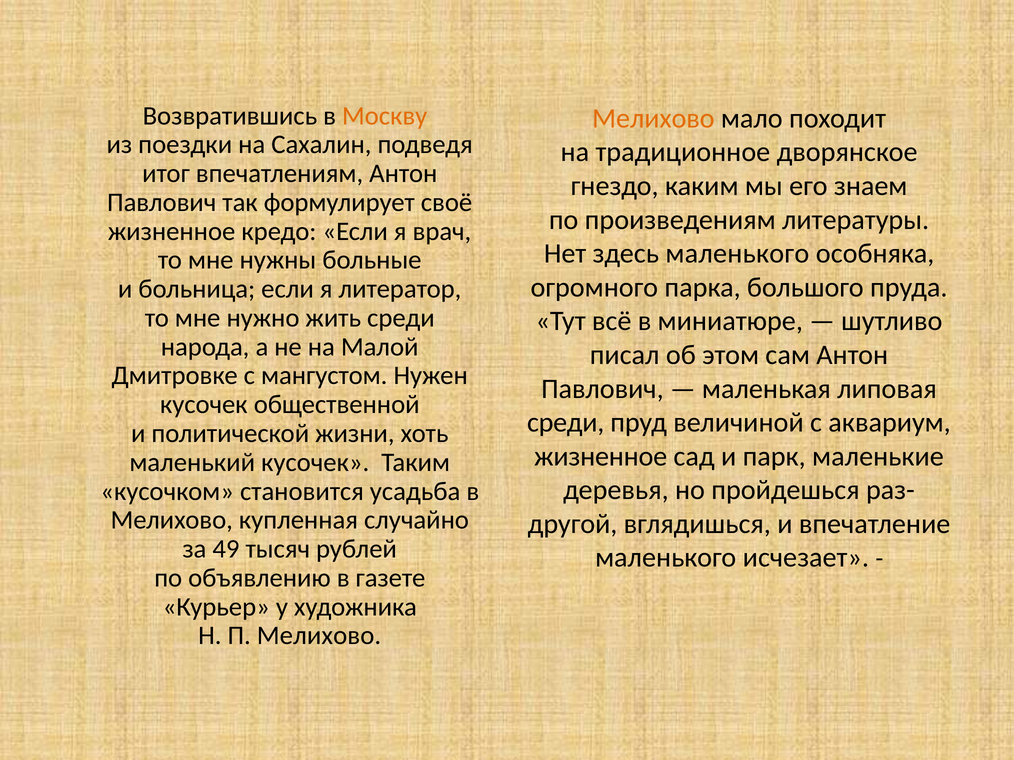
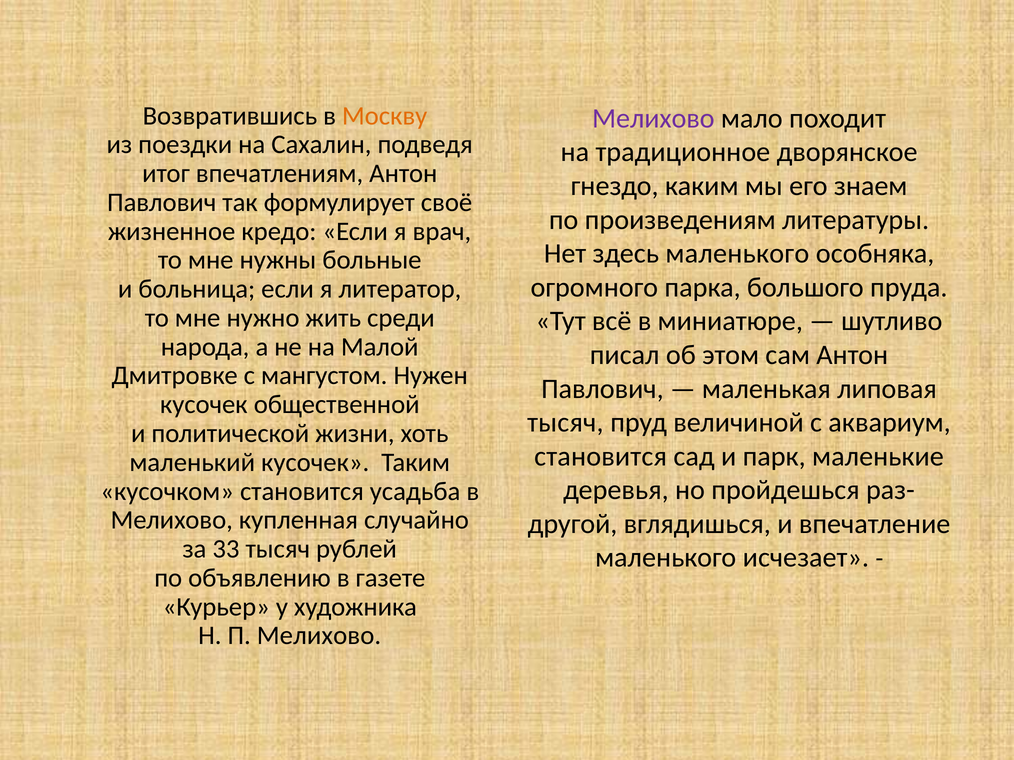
Мелихово at (653, 118) colour: orange -> purple
среди at (566, 423): среди -> тысяч
жизненное at (601, 457): жизненное -> становится
49: 49 -> 33
